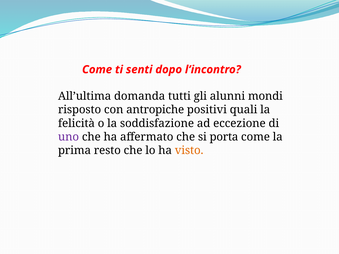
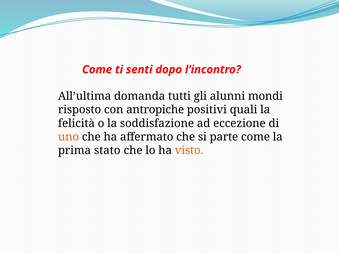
uno colour: purple -> orange
porta: porta -> parte
resto: resto -> stato
